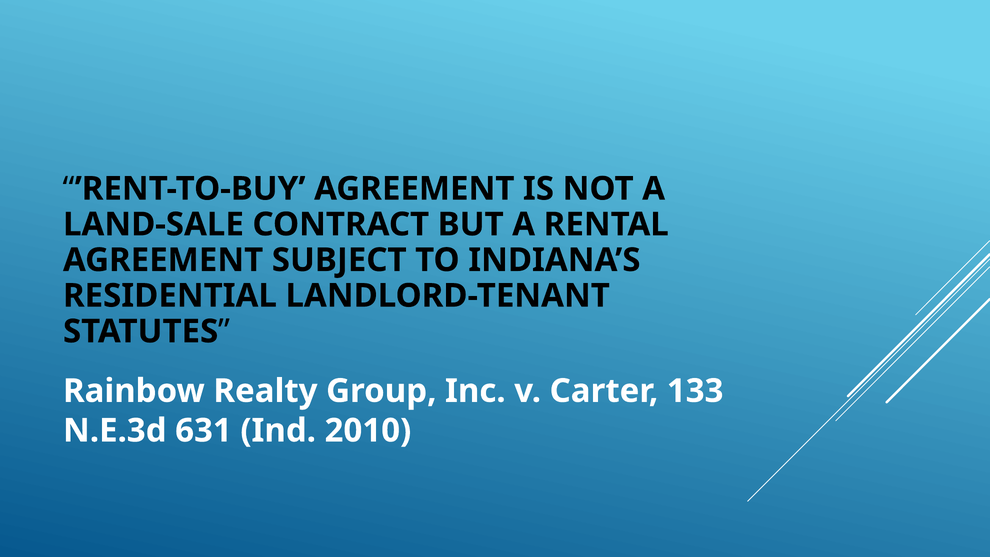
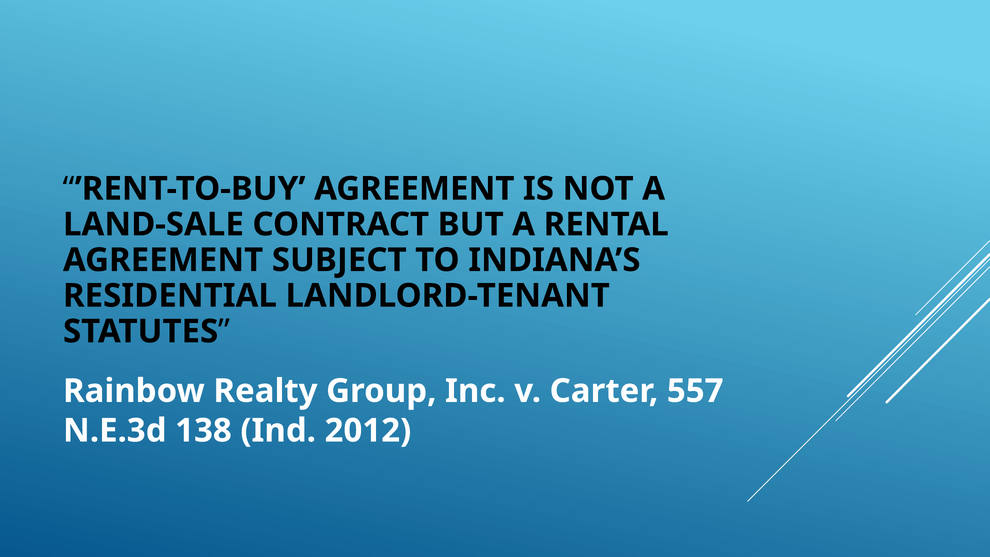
133: 133 -> 557
631: 631 -> 138
2010: 2010 -> 2012
